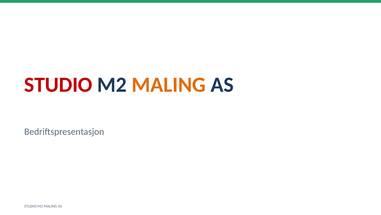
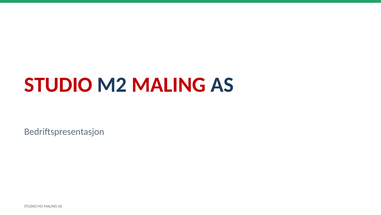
MALING at (169, 85) colour: orange -> red
